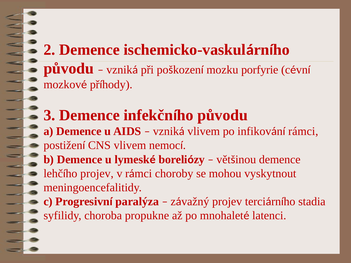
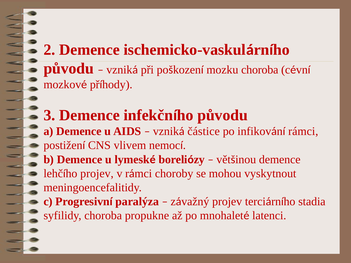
mozku porfyrie: porfyrie -> choroba
vzniká vlivem: vlivem -> částice
